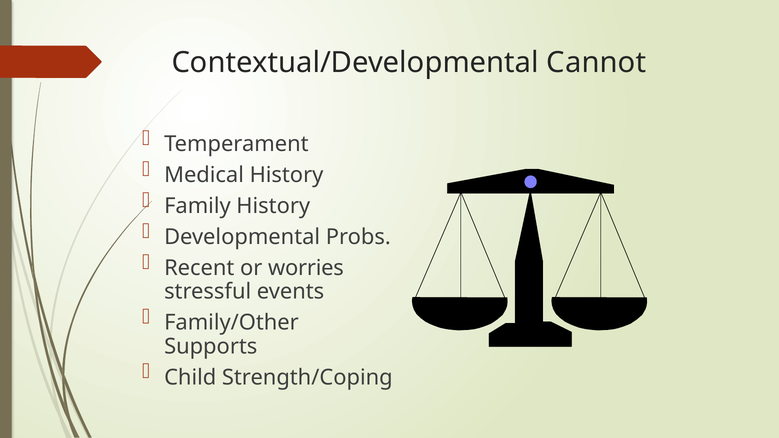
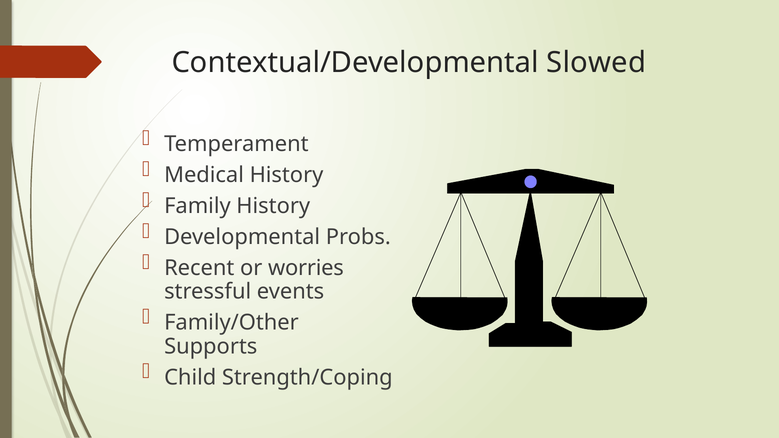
Cannot: Cannot -> Slowed
